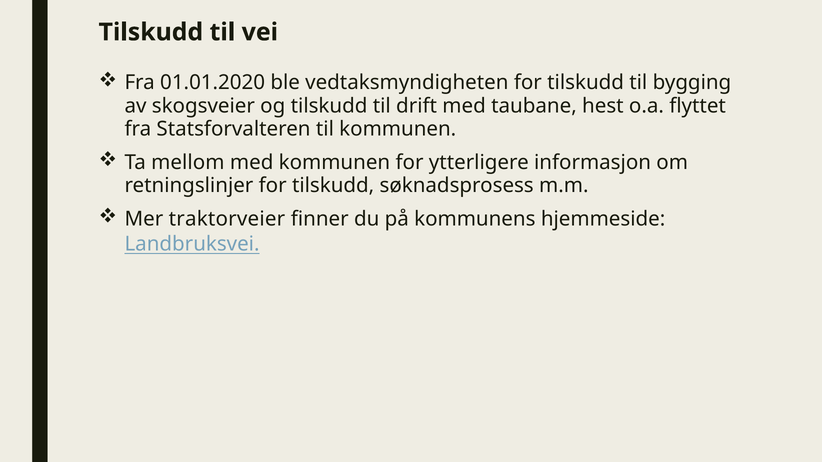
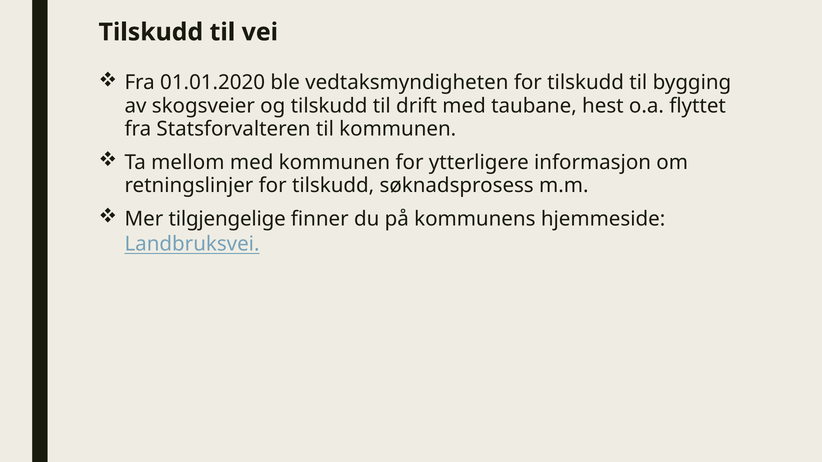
traktorveier: traktorveier -> tilgjengelige
